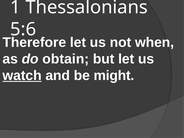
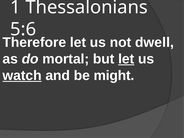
when: when -> dwell
obtain: obtain -> mortal
let at (126, 59) underline: none -> present
